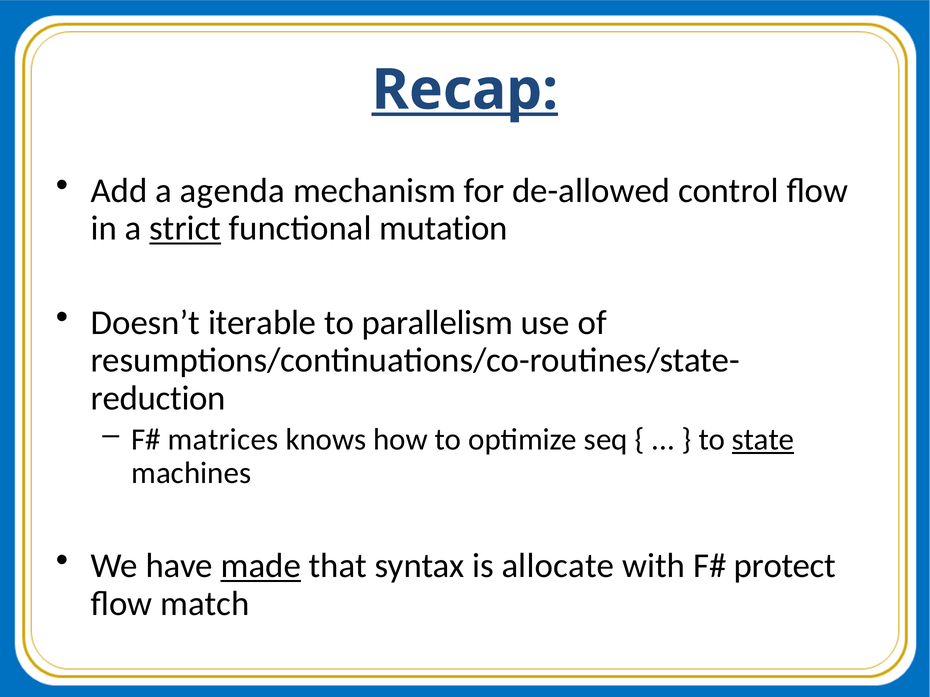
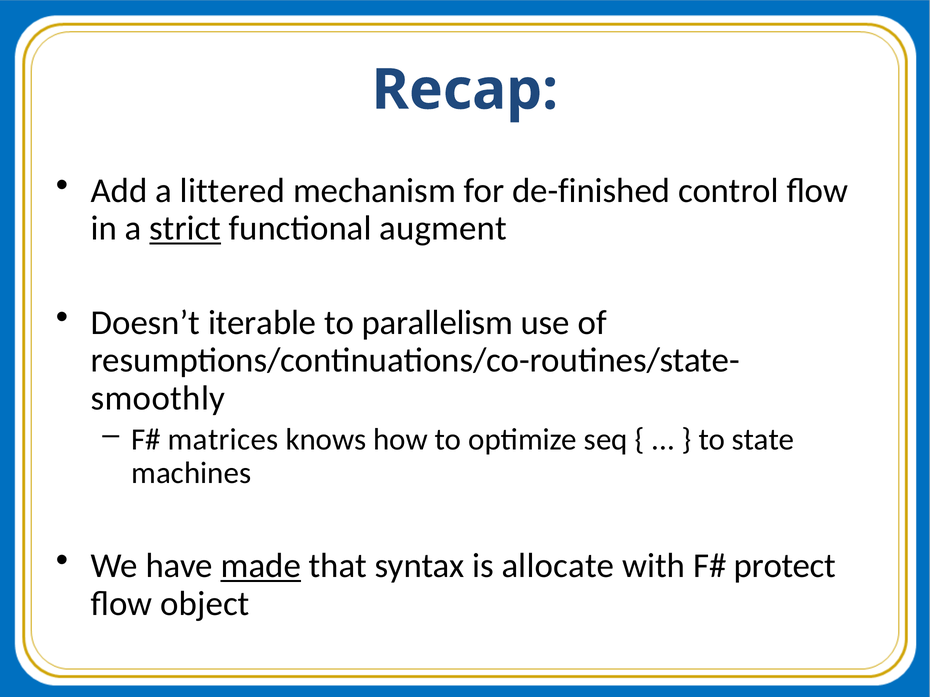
Recap underline: present -> none
agenda: agenda -> littered
de-allowed: de-allowed -> de-finished
mutation: mutation -> augment
reduction: reduction -> smoothly
state underline: present -> none
match: match -> object
